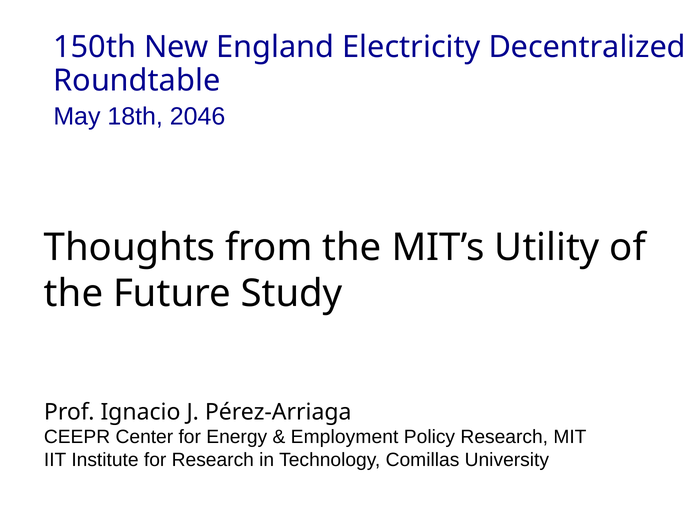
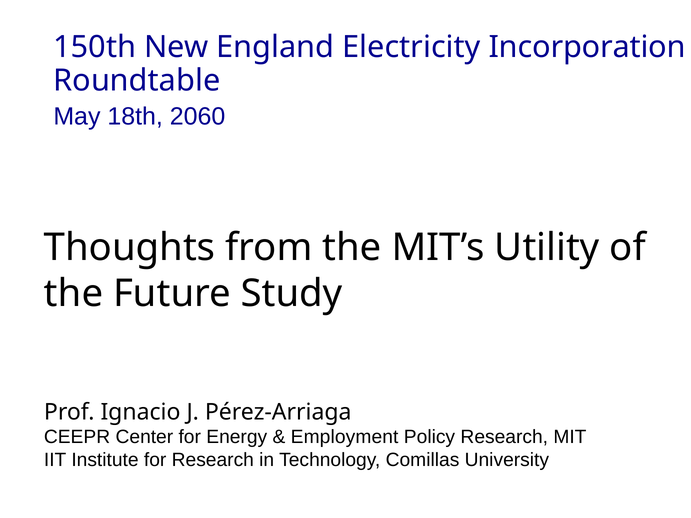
Decentralized: Decentralized -> Incorporation
2046: 2046 -> 2060
